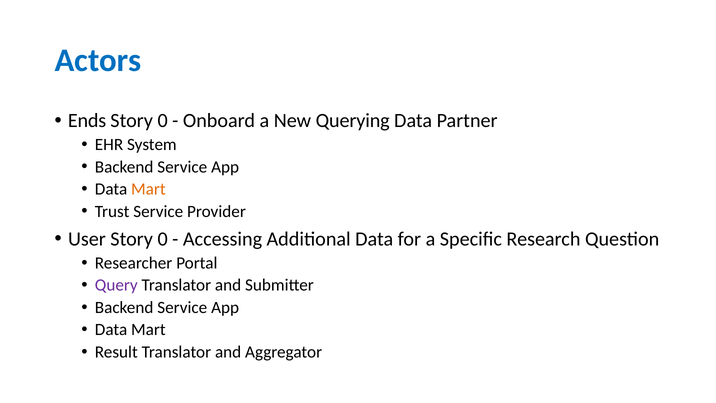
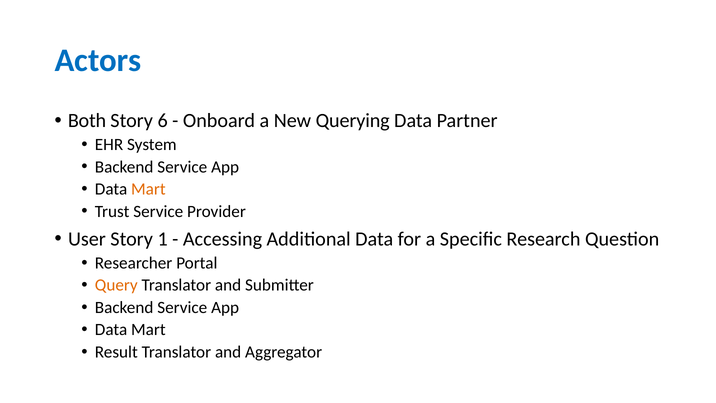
Ends: Ends -> Both
0 at (163, 121): 0 -> 6
User Story 0: 0 -> 1
Query colour: purple -> orange
